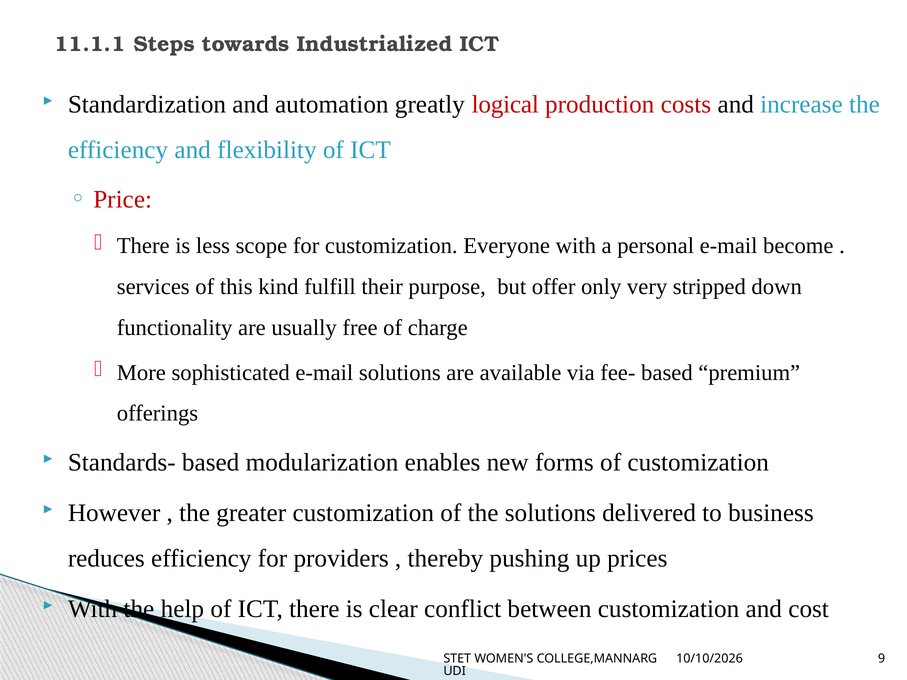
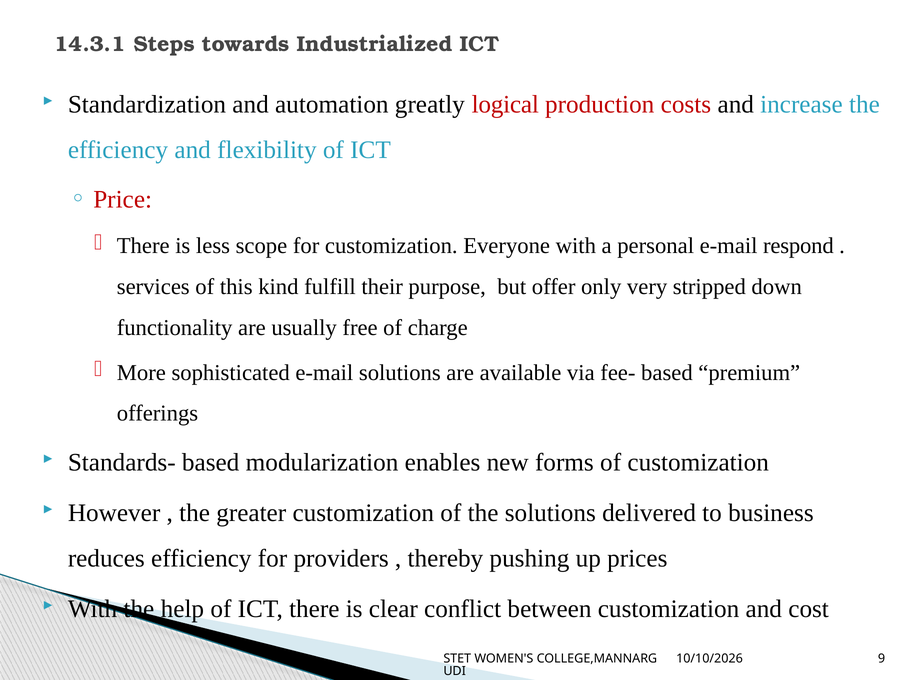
11.1.1: 11.1.1 -> 14.3.1
become: become -> respond
